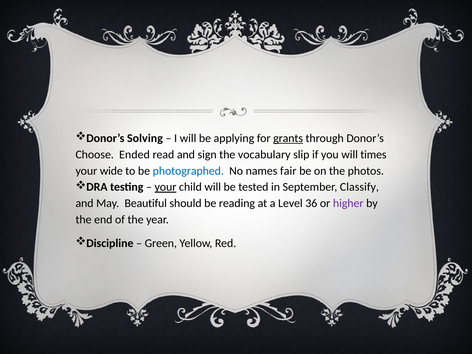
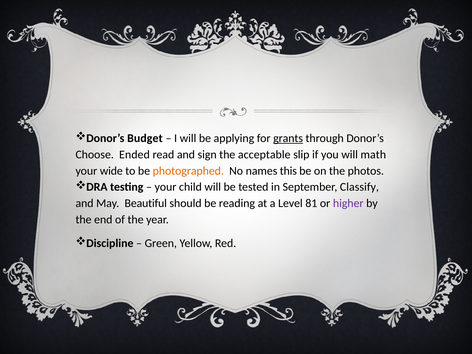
Solving: Solving -> Budget
vocabulary: vocabulary -> acceptable
times: times -> math
photographed colour: blue -> orange
fair: fair -> this
your at (165, 187) underline: present -> none
36: 36 -> 81
